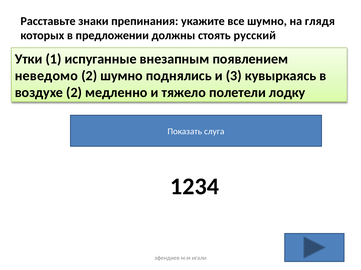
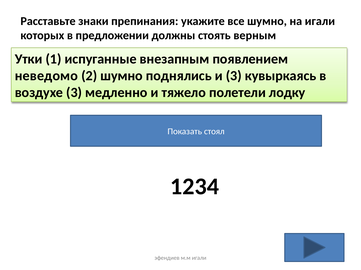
на глядя: глядя -> игали
русский: русский -> верным
воздухе 2: 2 -> 3
слуга: слуга -> стоял
